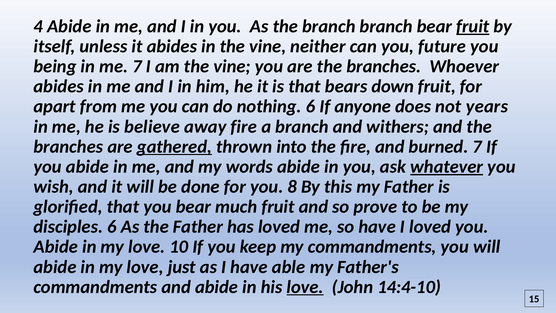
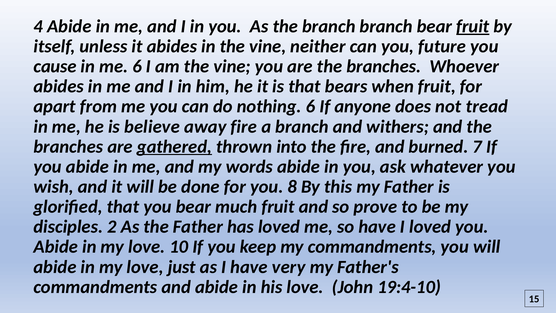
being: being -> cause
me 7: 7 -> 6
down: down -> when
years: years -> tread
whatever underline: present -> none
disciples 6: 6 -> 2
able: able -> very
love at (305, 287) underline: present -> none
14:4-10: 14:4-10 -> 19:4-10
